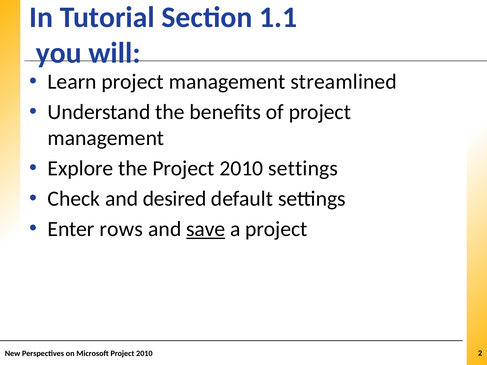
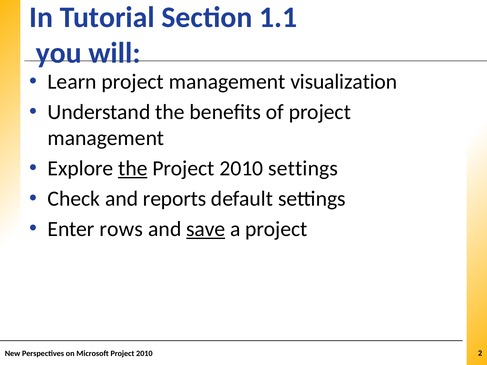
streamlined: streamlined -> visualization
the at (133, 168) underline: none -> present
desired: desired -> reports
